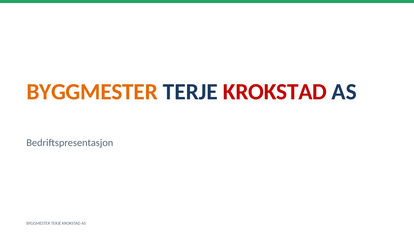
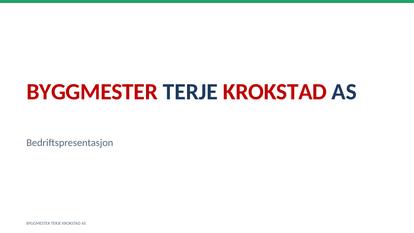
BYGGMESTER at (92, 92) colour: orange -> red
